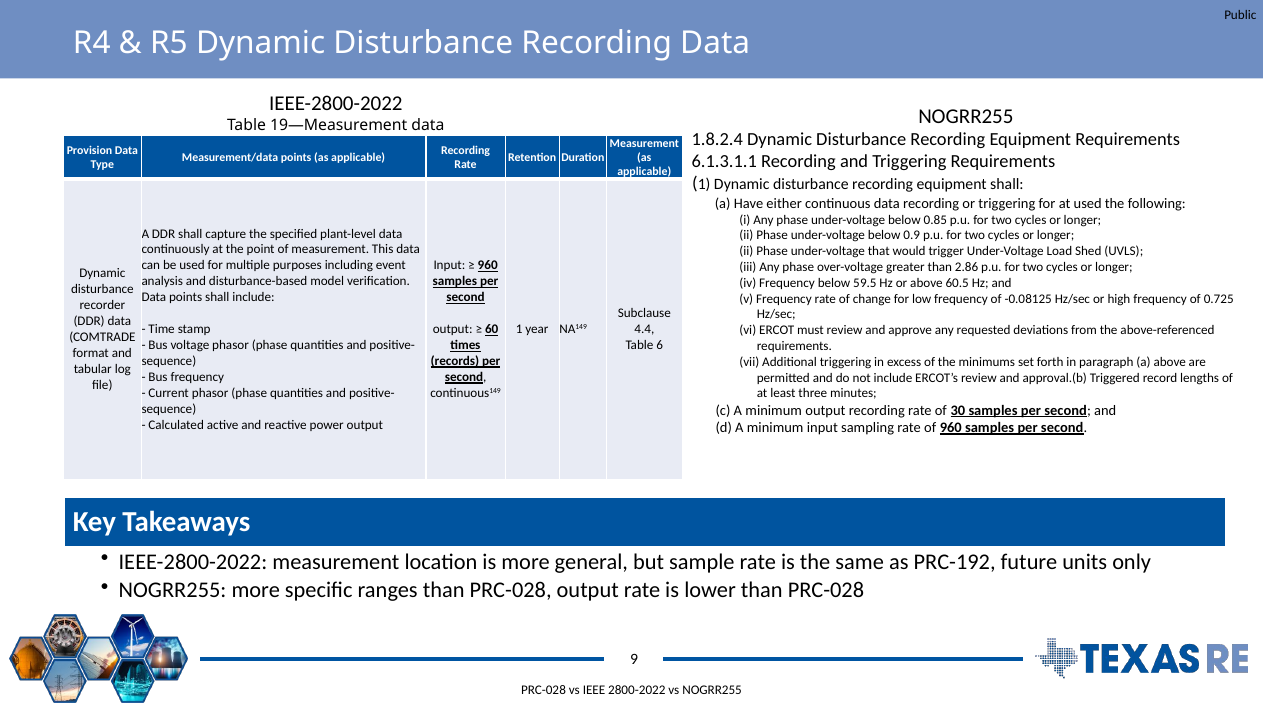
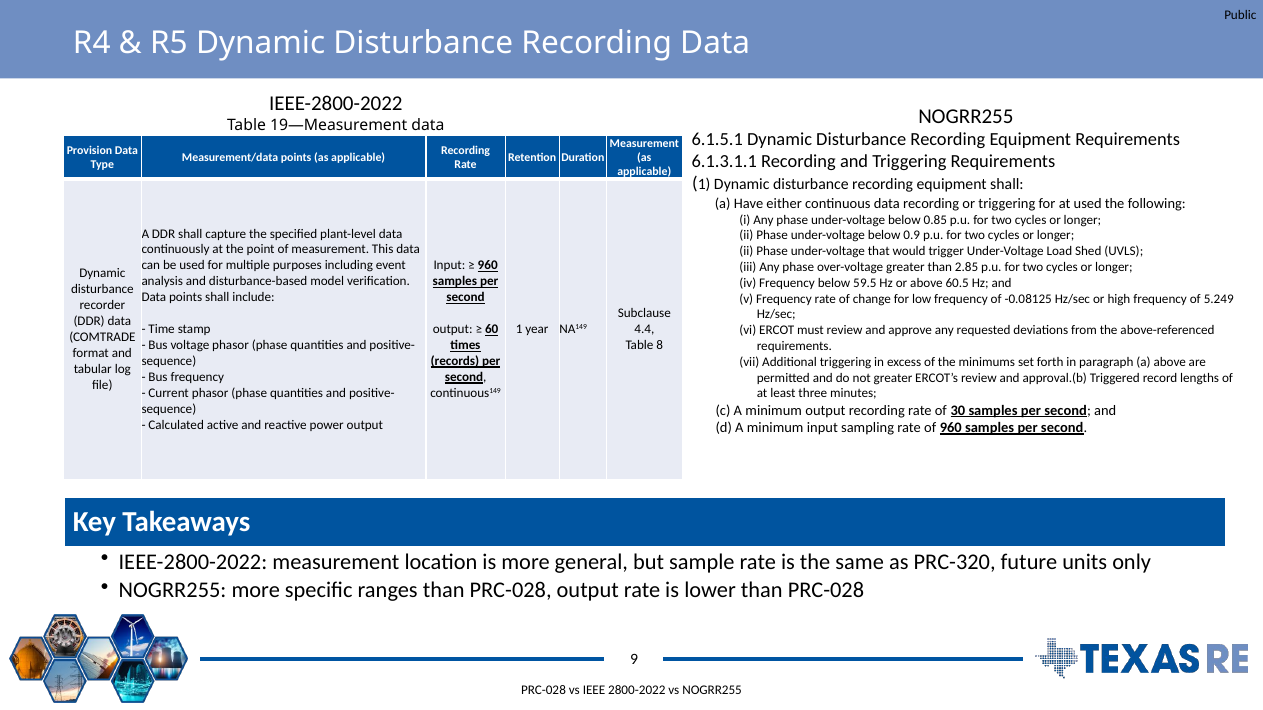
1.8.2.4: 1.8.2.4 -> 6.1.5.1
2.86: 2.86 -> 2.85
0.725: 0.725 -> 5.249
6: 6 -> 8
not include: include -> greater
PRC-192: PRC-192 -> PRC-320
